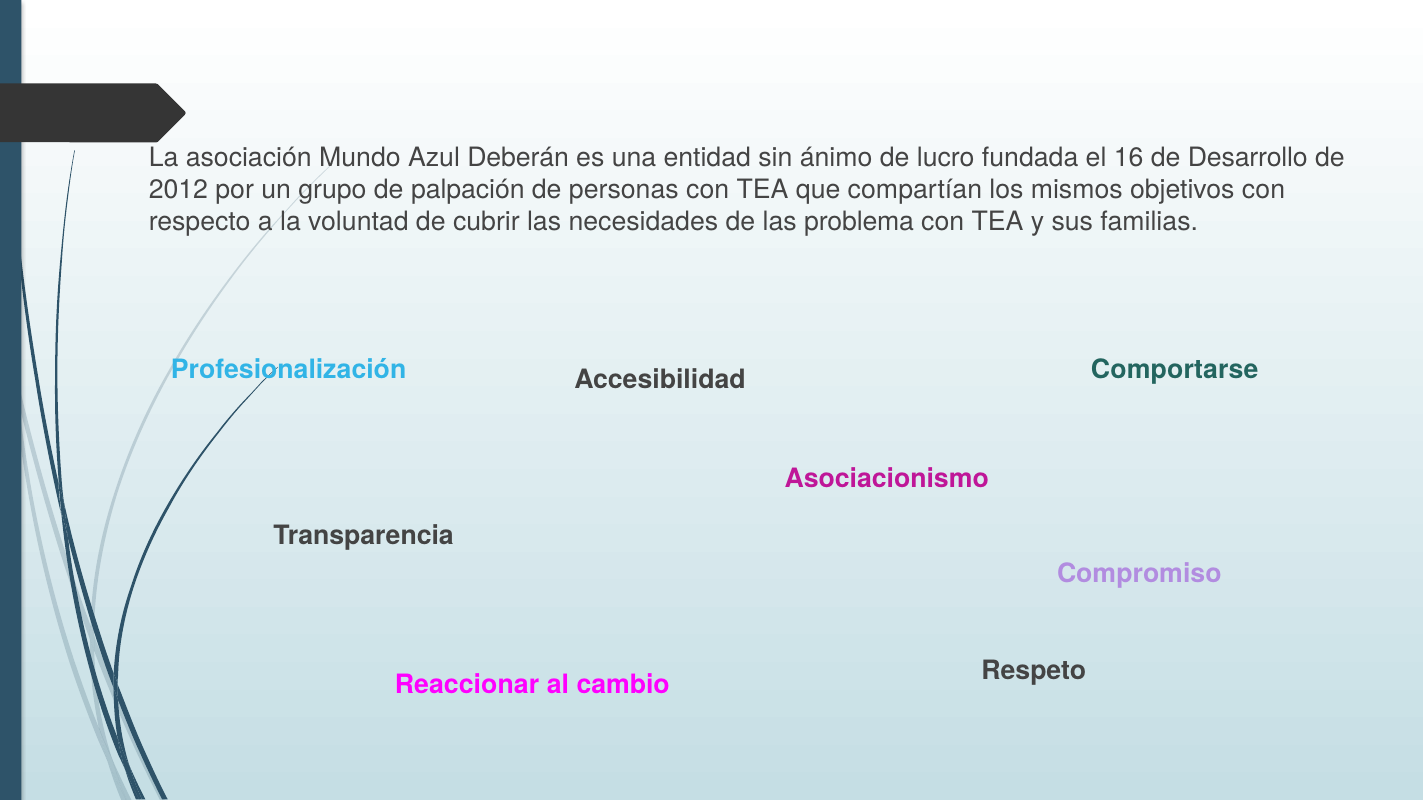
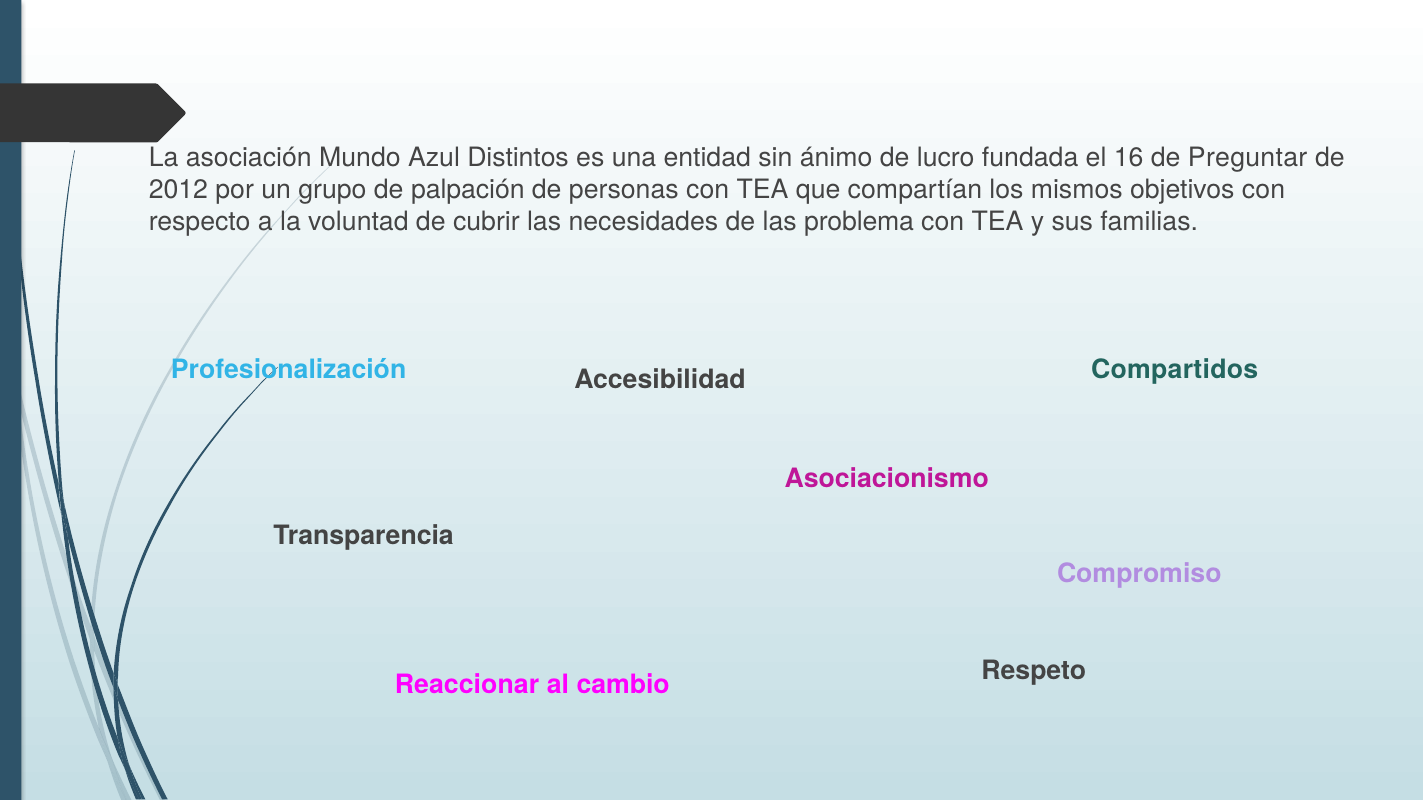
Deberán: Deberán -> Distintos
Desarrollo: Desarrollo -> Preguntar
Comportarse: Comportarse -> Compartidos
